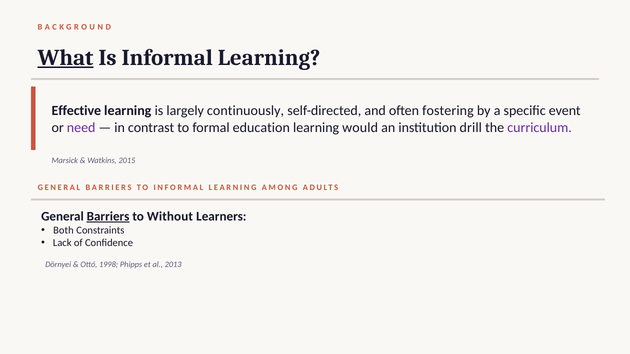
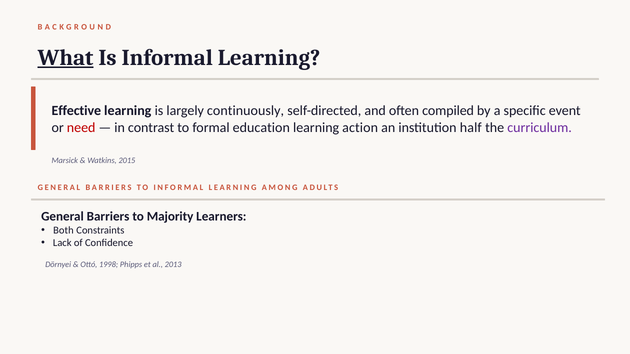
fostering: fostering -> compiled
need colour: purple -> red
would: would -> action
drill: drill -> half
Barriers at (108, 217) underline: present -> none
Without: Without -> Majority
